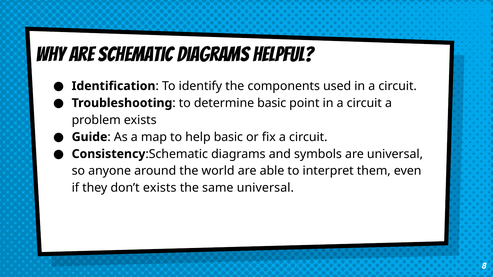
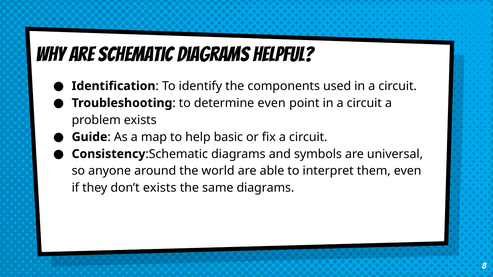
determine basic: basic -> even
same universal: universal -> diagrams
